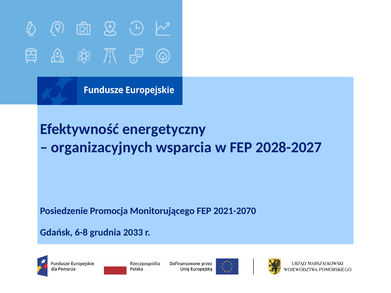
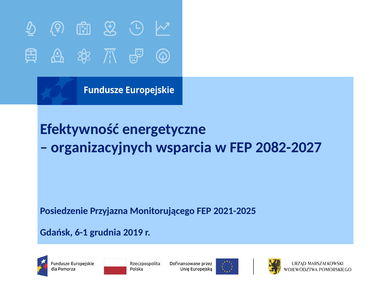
energetyczny: energetyczny -> energetyczne
2028-2027: 2028-2027 -> 2082-2027
Promocja: Promocja -> Przyjazna
2021-2070: 2021-2070 -> 2021-2025
6-8: 6-8 -> 6-1
2033: 2033 -> 2019
